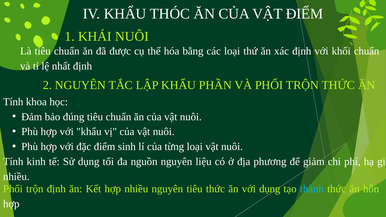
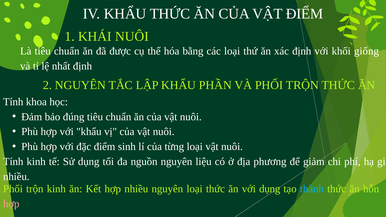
KHẨU THÓC: THÓC -> THỨC
khối chuẩn: chuẩn -> giống
trộn định: định -> kinh
nguyên tiêu: tiêu -> loại
hợp at (11, 204) colour: white -> pink
